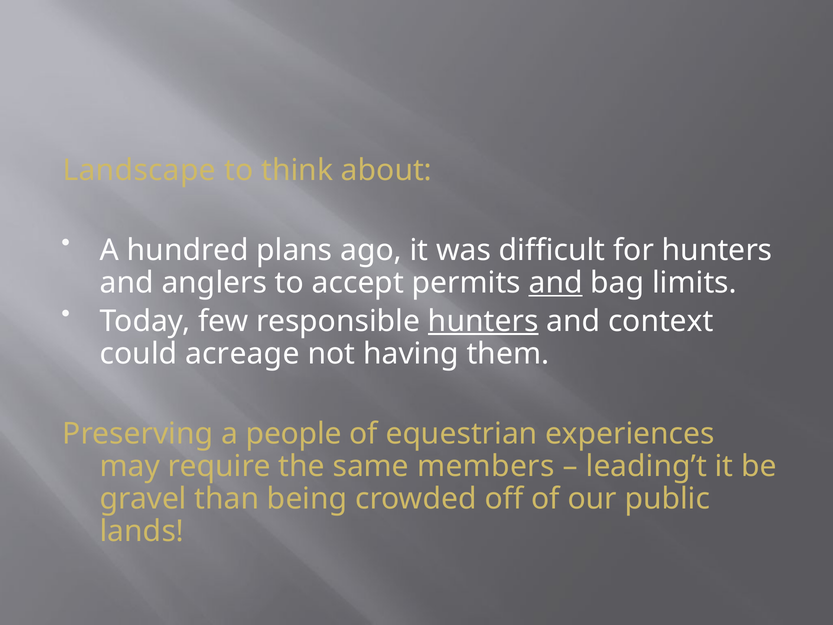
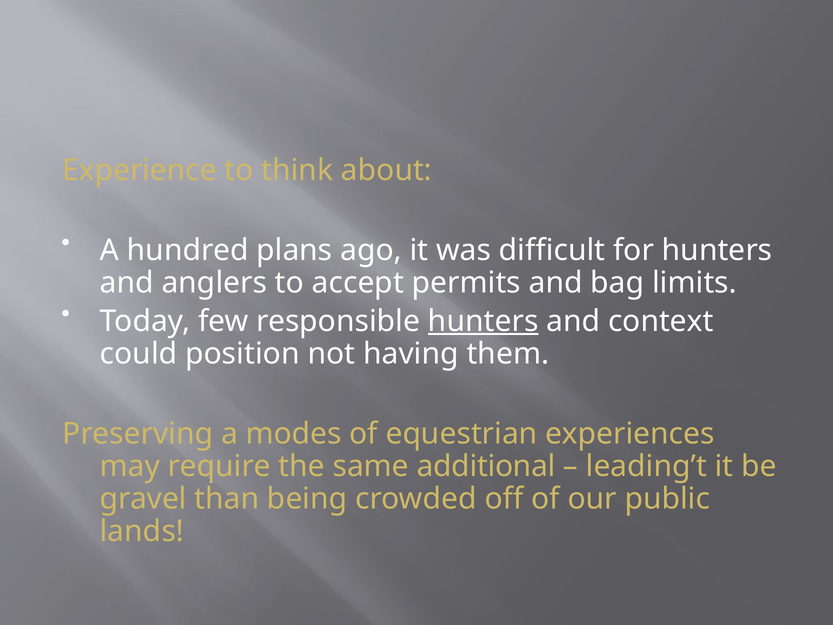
Landscape: Landscape -> Experience
and at (556, 283) underline: present -> none
acreage: acreage -> position
people: people -> modes
members: members -> additional
